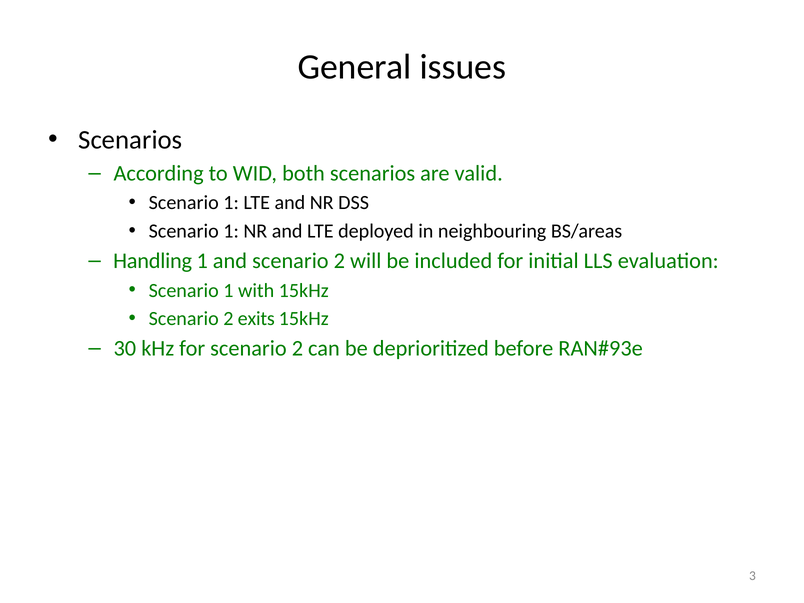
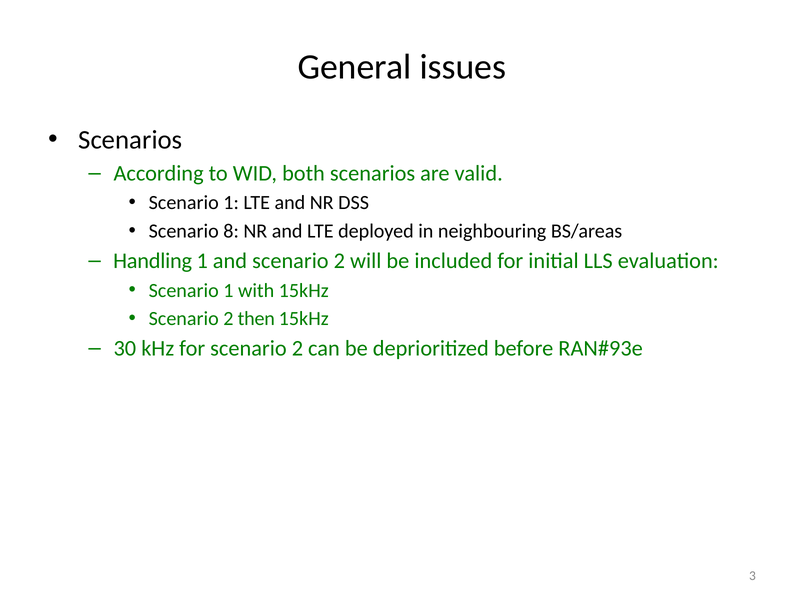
1 at (231, 231): 1 -> 8
exits: exits -> then
